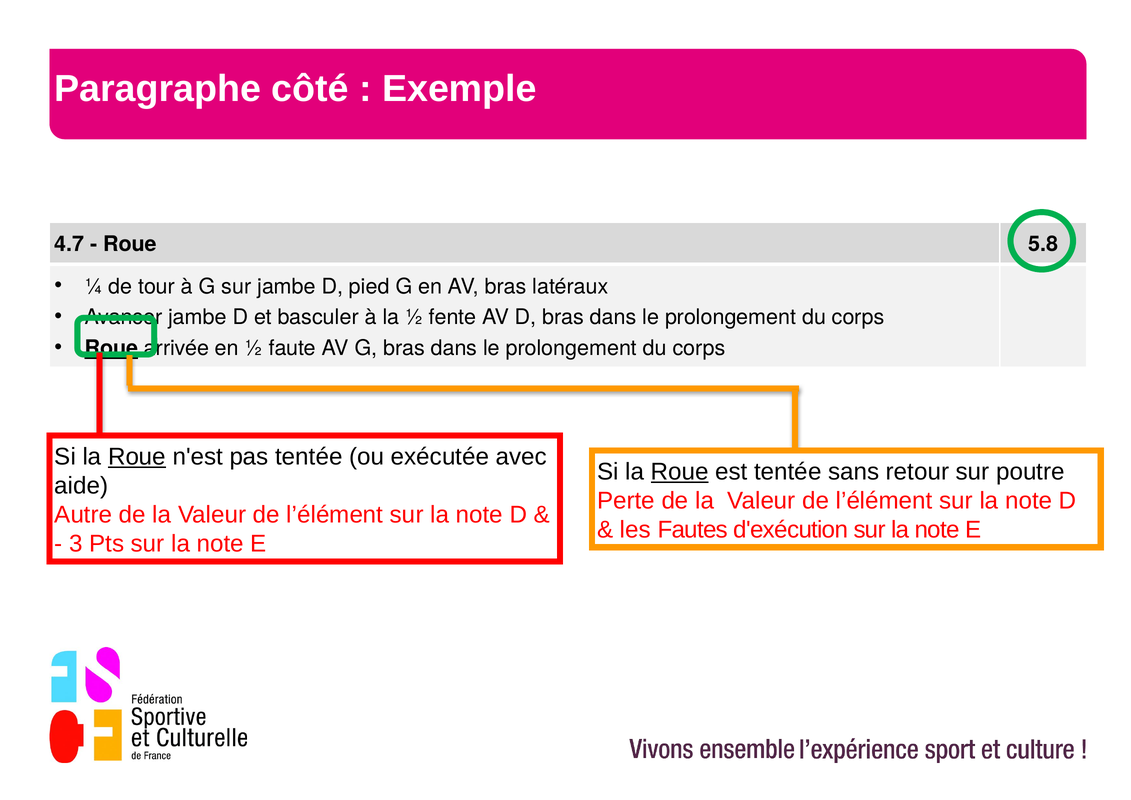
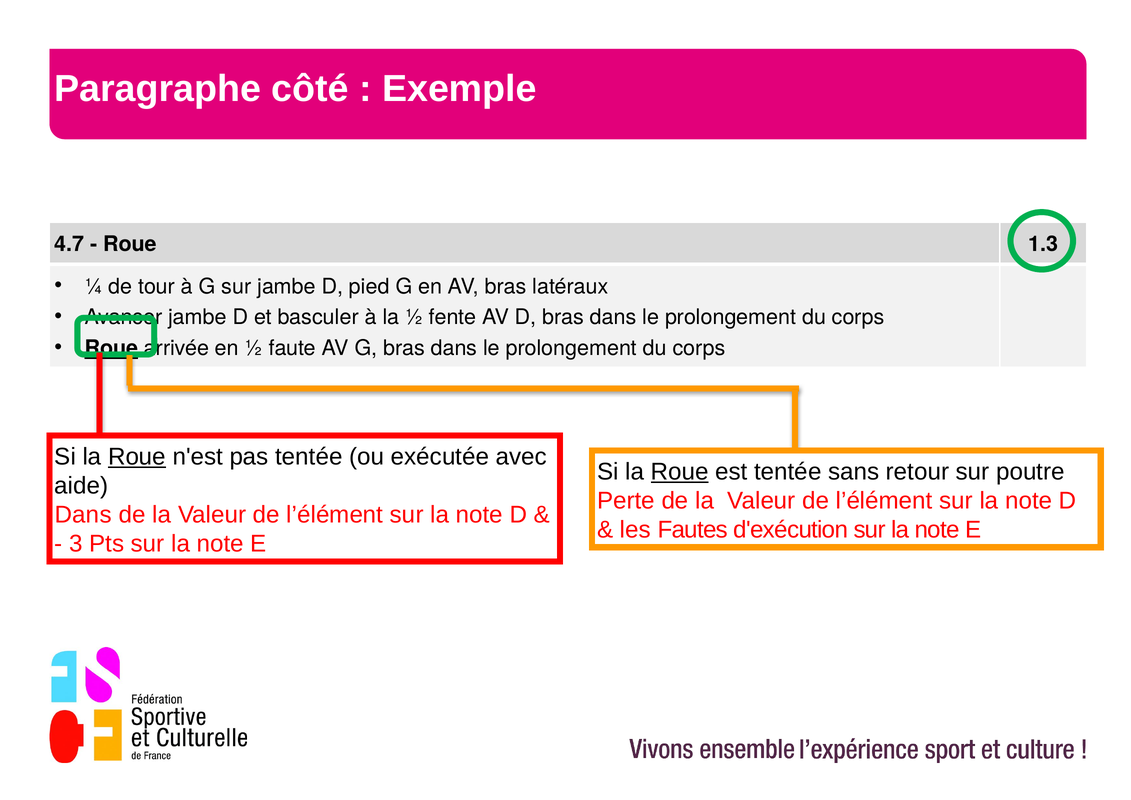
5.8: 5.8 -> 1.3
Autre at (83, 515): Autre -> Dans
